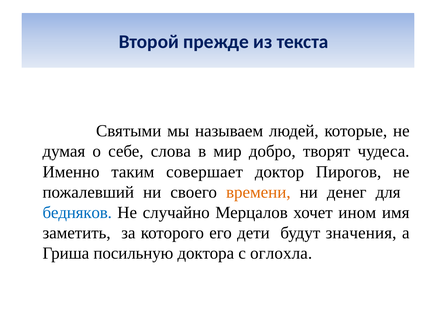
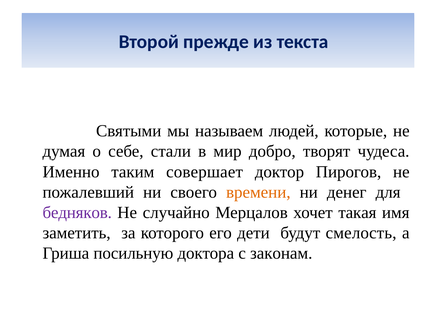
слова: слова -> стали
бедняков colour: blue -> purple
ином: ином -> такая
значения: значения -> смелость
оглохла: оглохла -> законам
